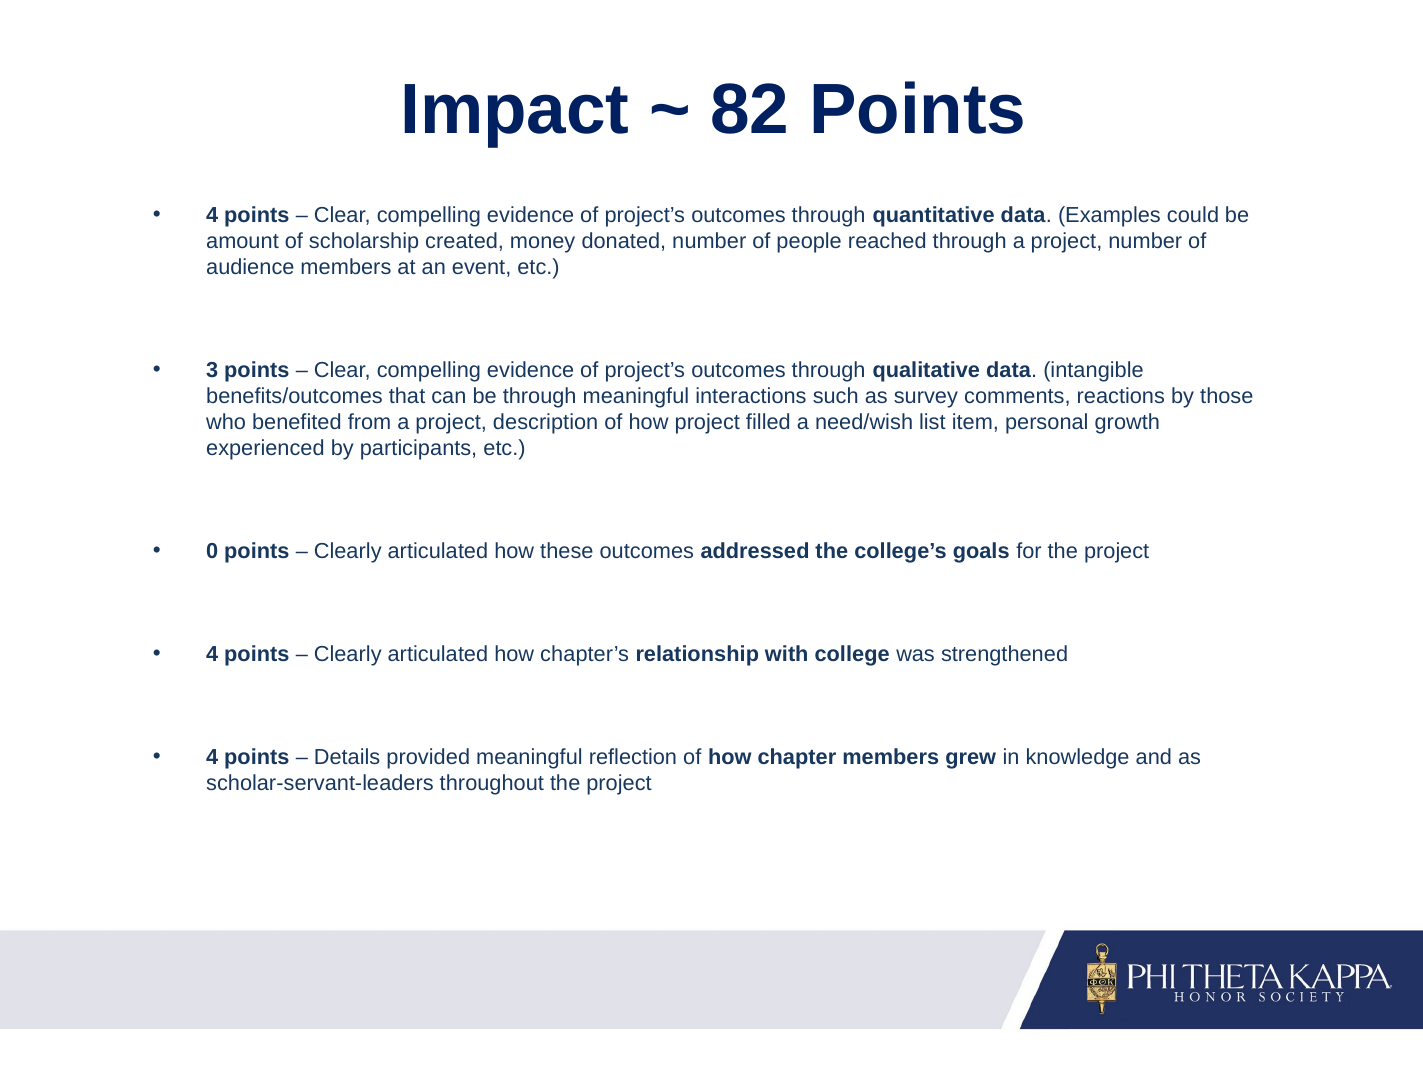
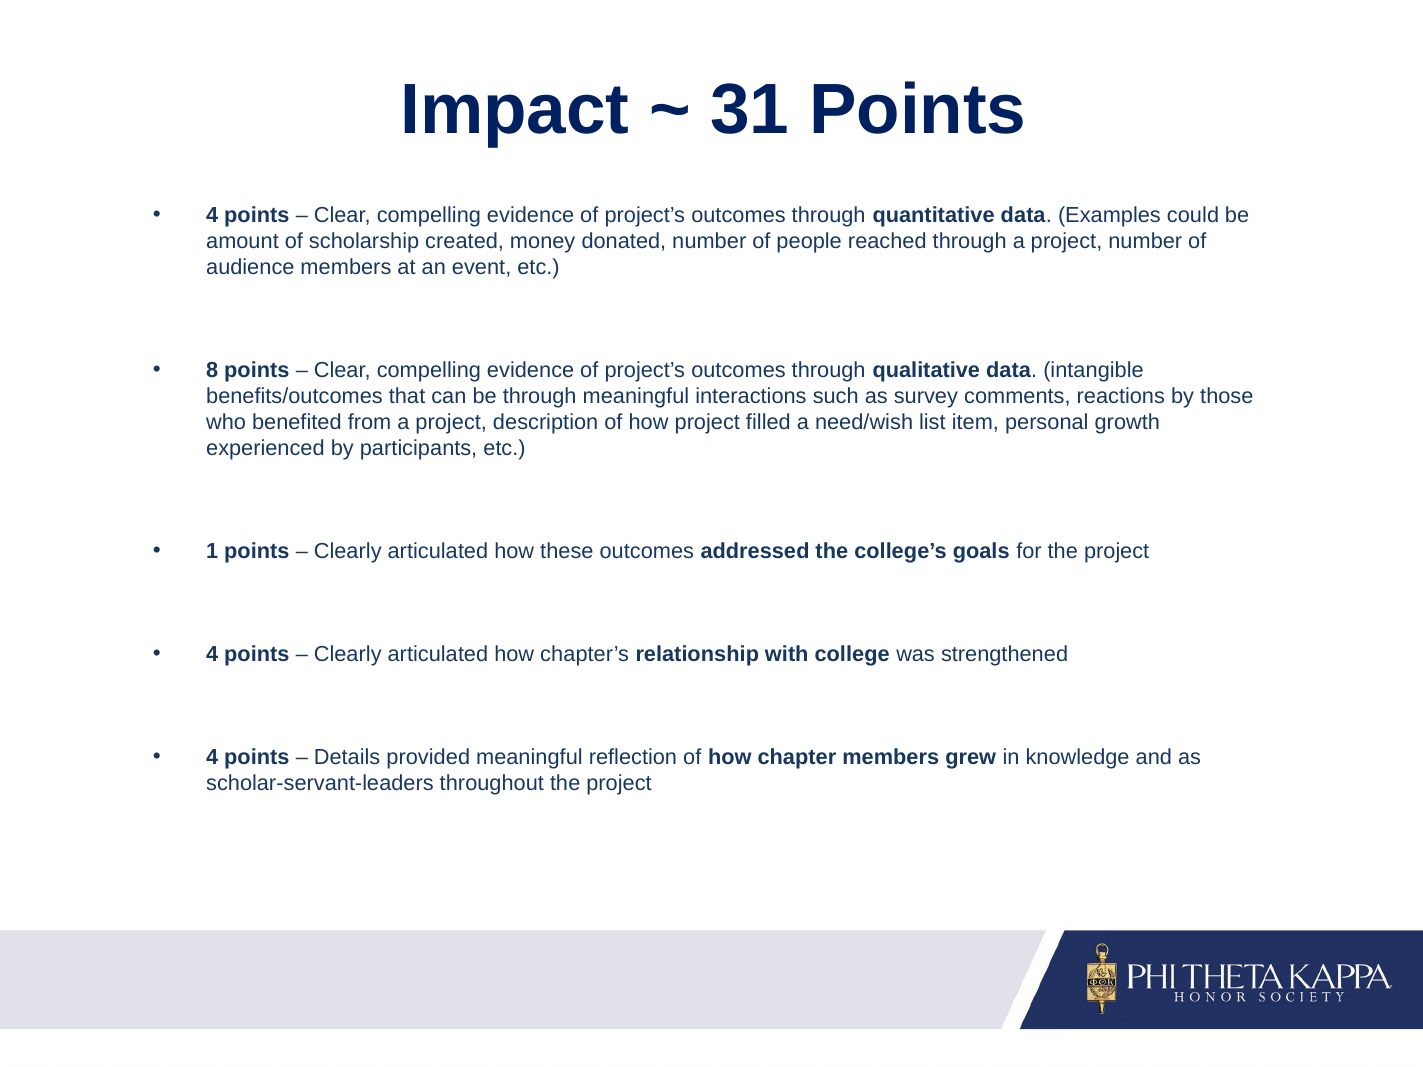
82: 82 -> 31
3: 3 -> 8
0: 0 -> 1
